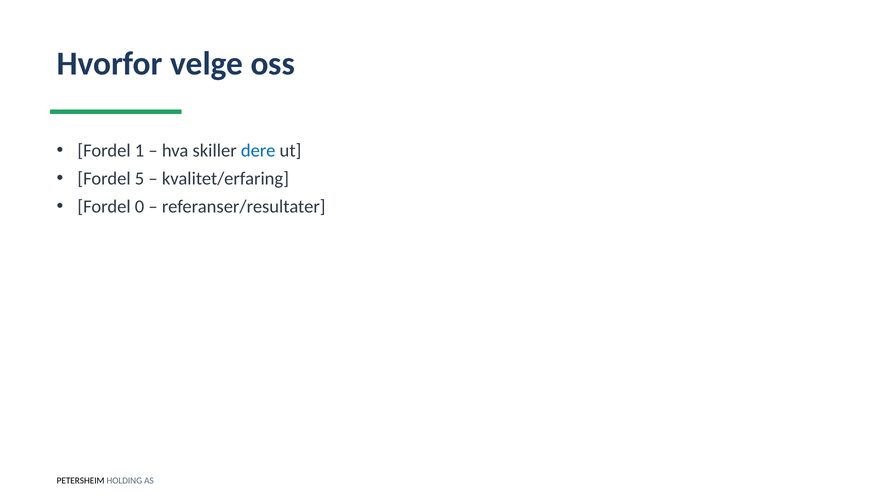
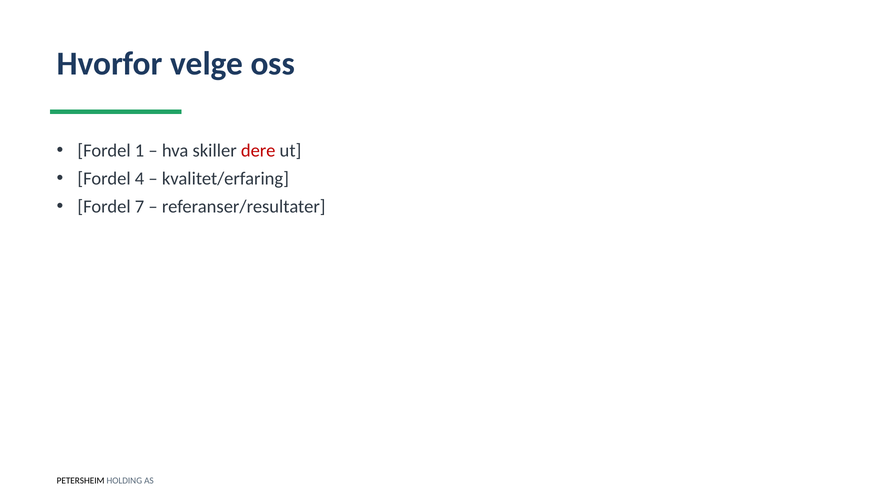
dere colour: blue -> red
5: 5 -> 4
0: 0 -> 7
